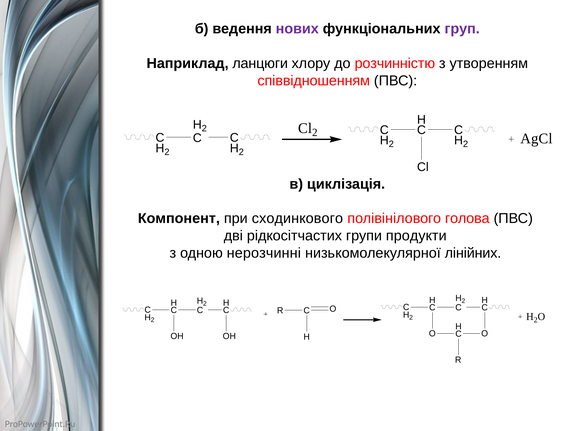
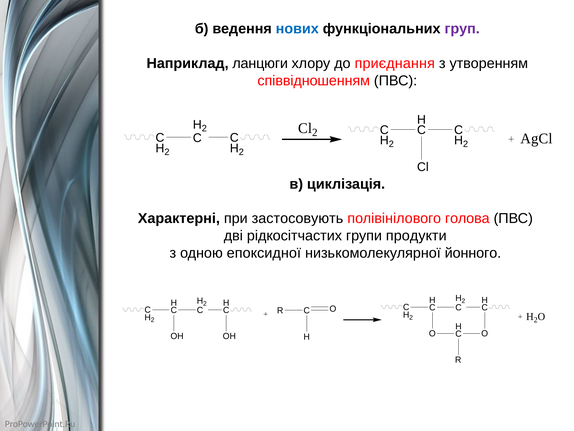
нових colour: purple -> blue
розчинністю: розчинністю -> приєднання
Компонент: Компонент -> Характерні
сходинкового: сходинкового -> застосовують
нерозчинні: нерозчинні -> епоксидної
лінійних: лінійних -> йонного
